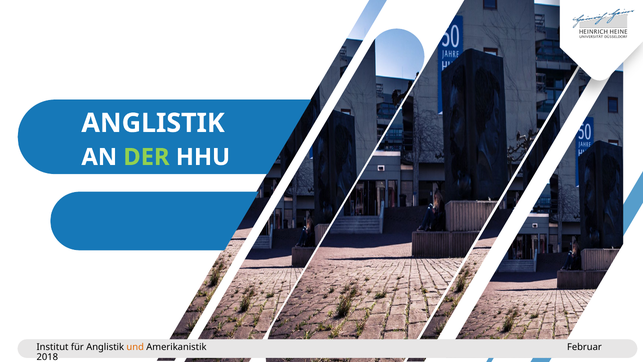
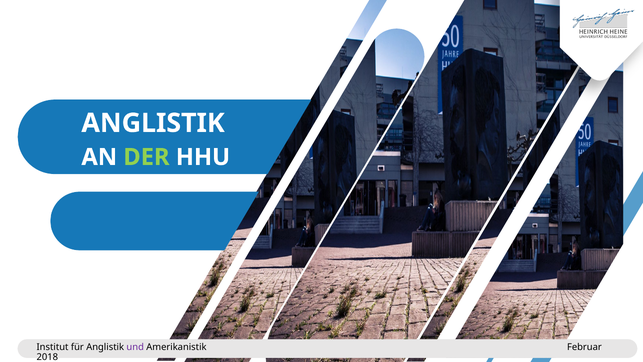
und colour: orange -> purple
